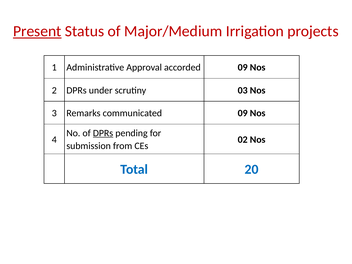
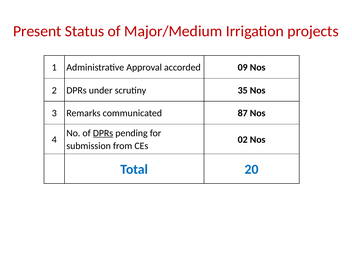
Present underline: present -> none
03: 03 -> 35
communicated 09: 09 -> 87
